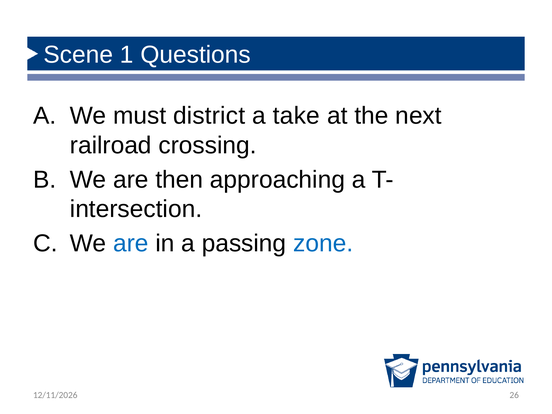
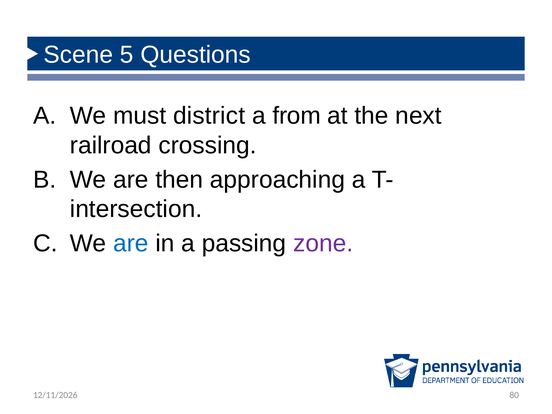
1: 1 -> 5
take: take -> from
zone colour: blue -> purple
26: 26 -> 80
